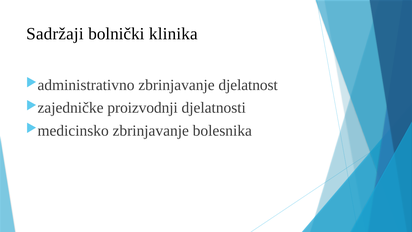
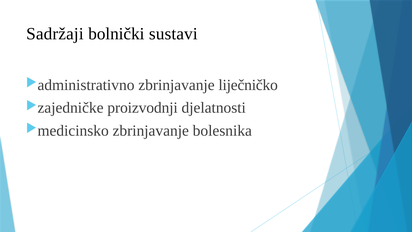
klinika: klinika -> sustavi
djelatnost: djelatnost -> liječničko
